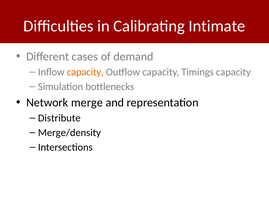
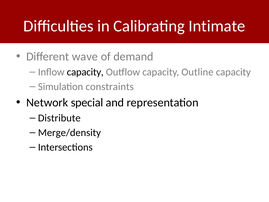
cases: cases -> wave
capacity at (85, 72) colour: orange -> black
Timings: Timings -> Outline
bottlenecks: bottlenecks -> constraints
merge: merge -> special
